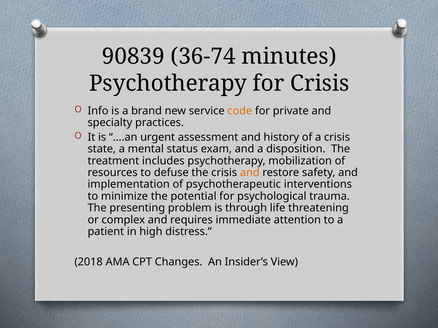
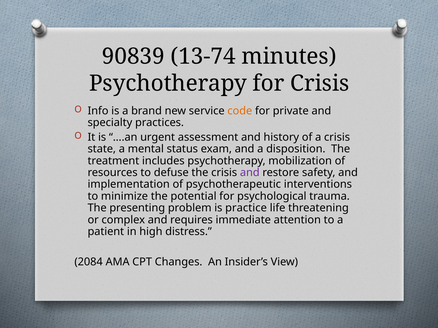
36-74: 36-74 -> 13-74
and at (250, 173) colour: orange -> purple
through: through -> practice
2018: 2018 -> 2084
